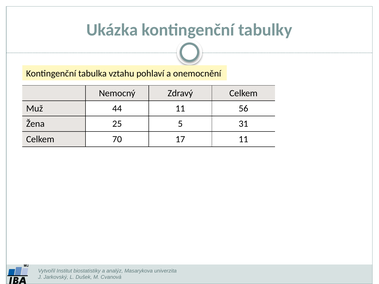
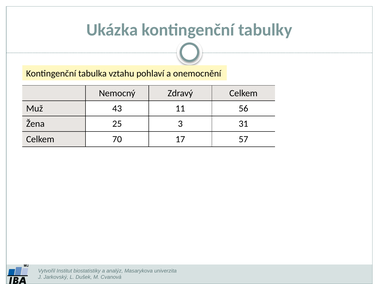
44: 44 -> 43
5: 5 -> 3
17 11: 11 -> 57
